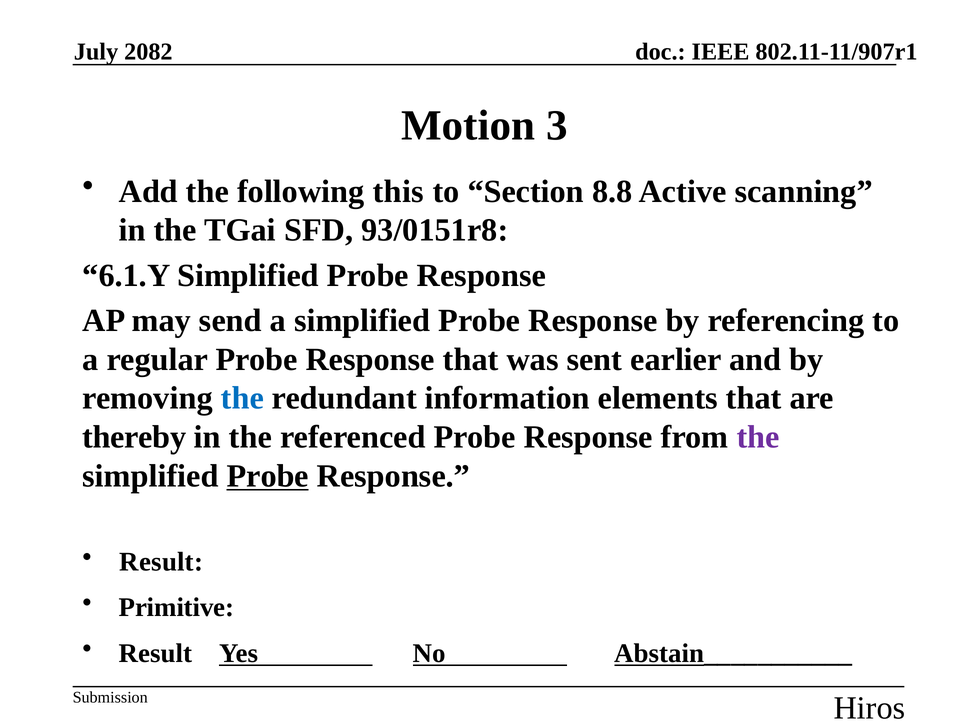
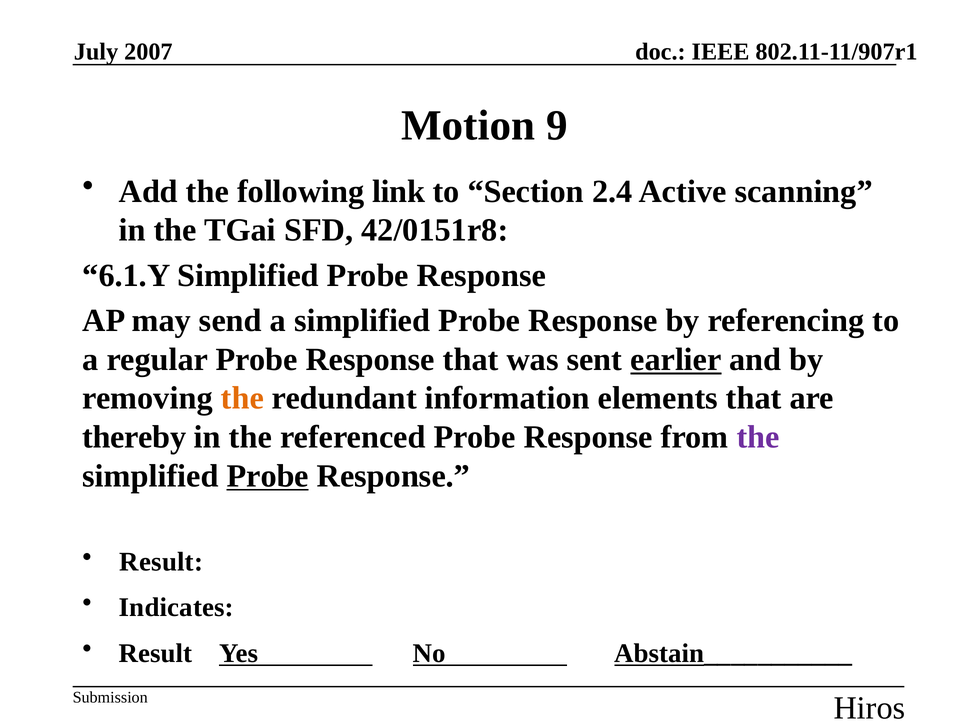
2082: 2082 -> 2007
3: 3 -> 9
this: this -> link
8.8: 8.8 -> 2.4
93/0151r8: 93/0151r8 -> 42/0151r8
earlier underline: none -> present
the at (242, 398) colour: blue -> orange
Primitive: Primitive -> Indicates
